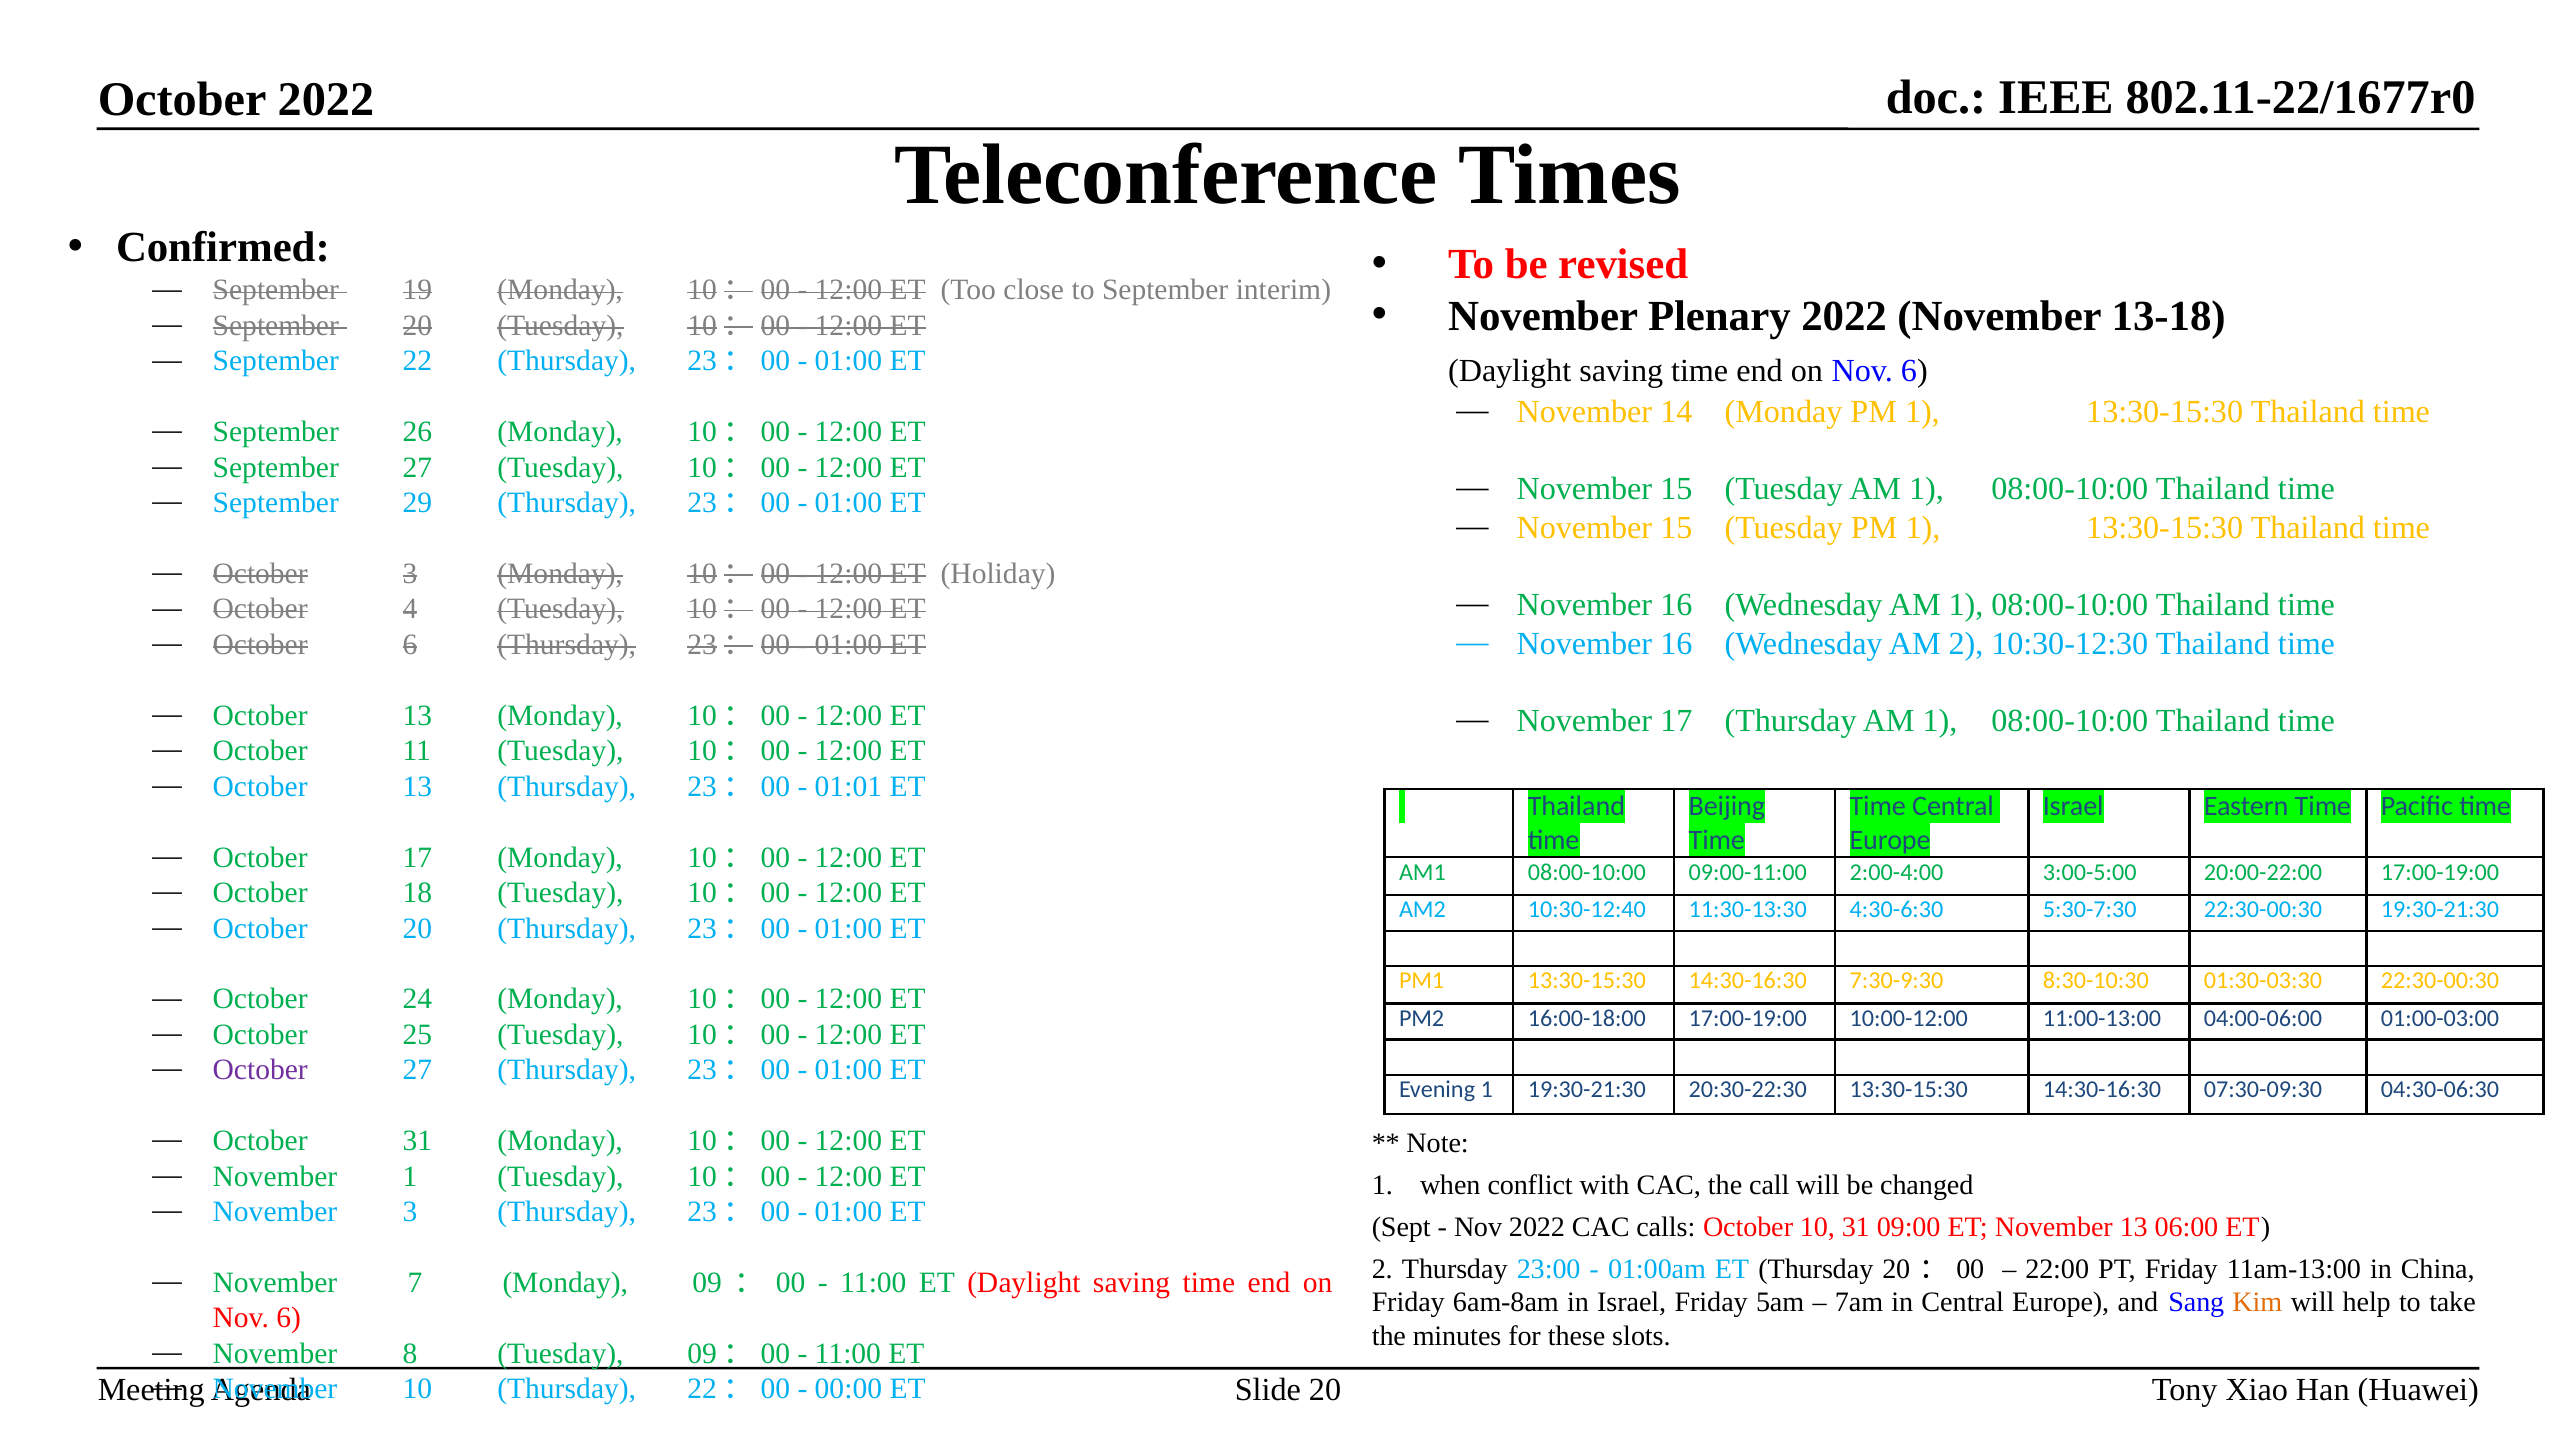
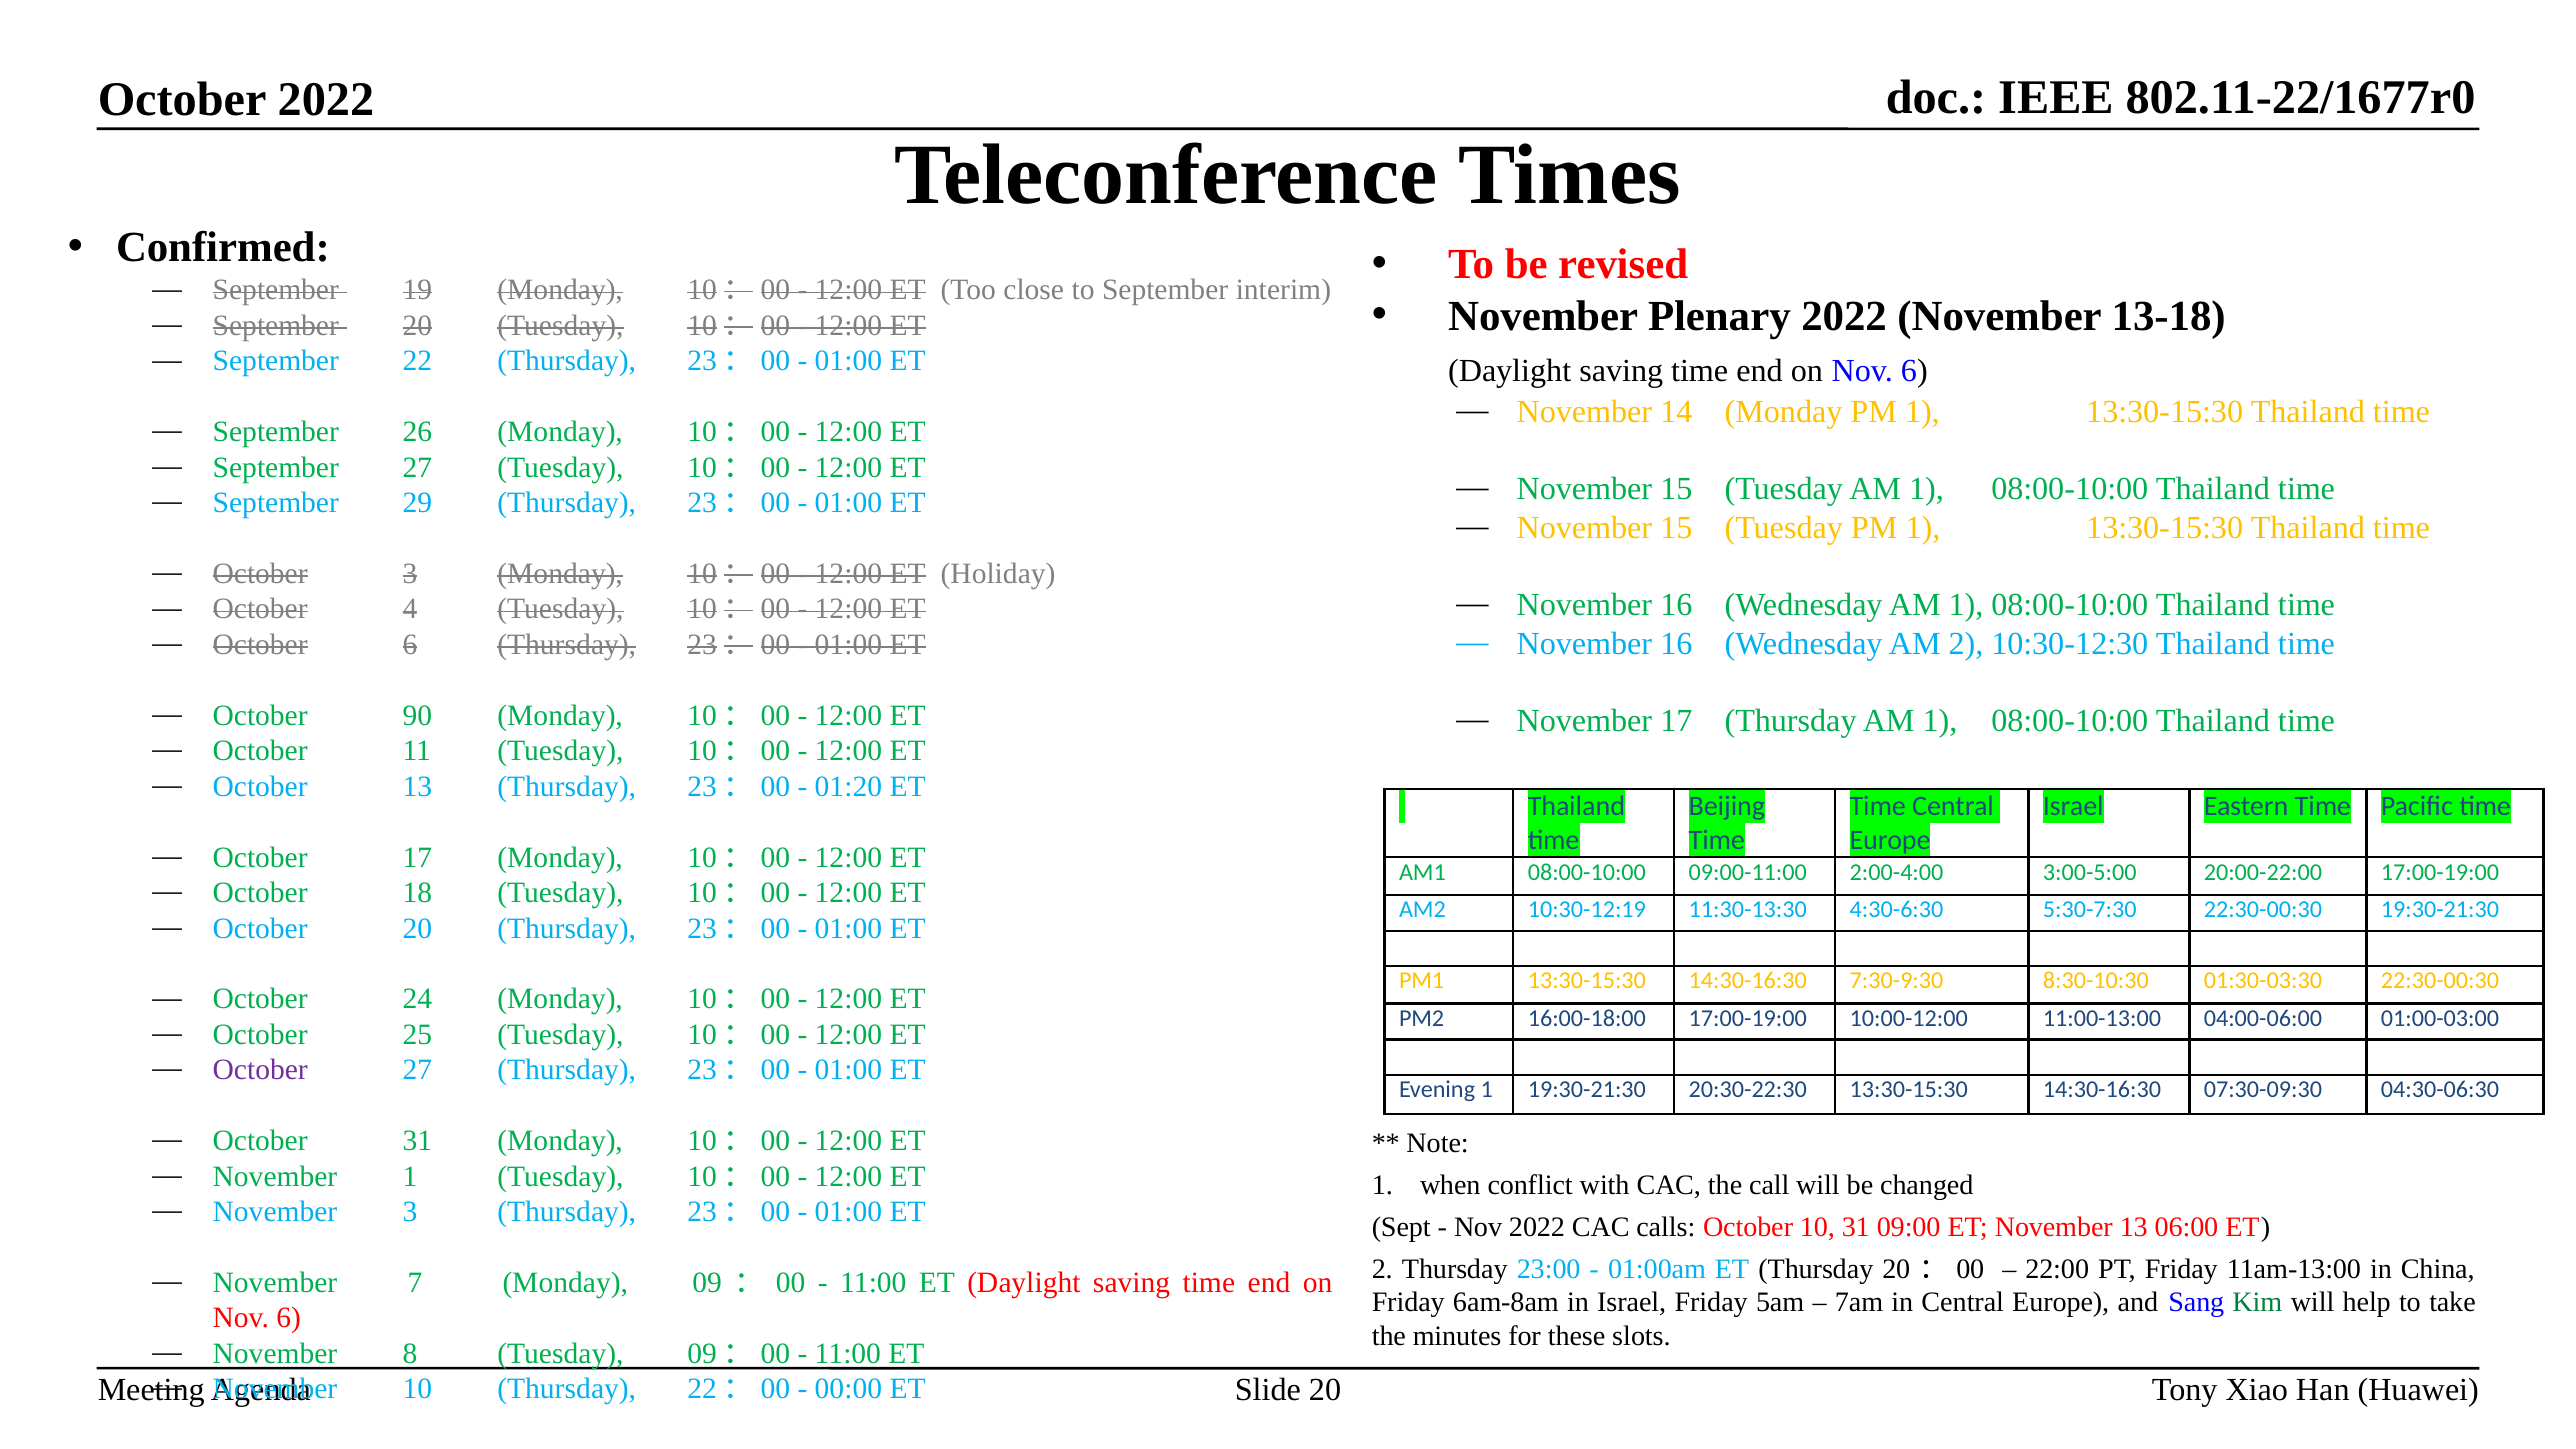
13 at (417, 716): 13 -> 90
01:01: 01:01 -> 01:20
10:30-12:40: 10:30-12:40 -> 10:30-12:19
Kim colour: orange -> green
